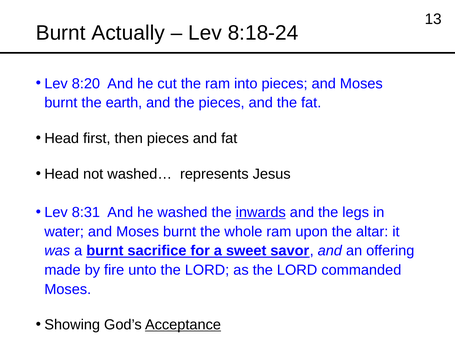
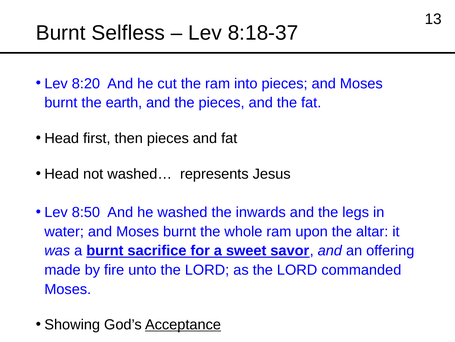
Actually: Actually -> Selfless
8:18-24: 8:18-24 -> 8:18-37
8:31: 8:31 -> 8:50
inwards underline: present -> none
